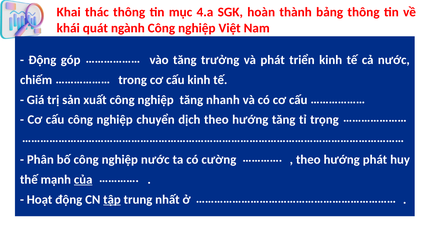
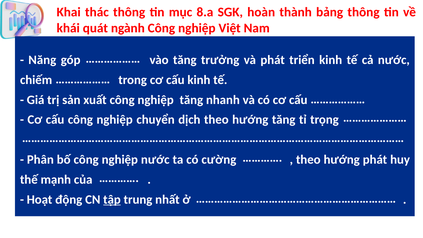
4.a: 4.a -> 8.a
Động at (42, 60): Động -> Năng
của underline: present -> none
